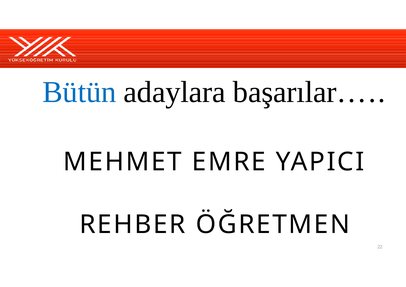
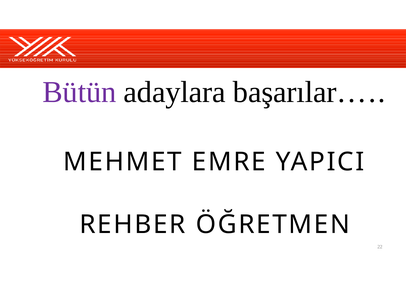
Bütün colour: blue -> purple
